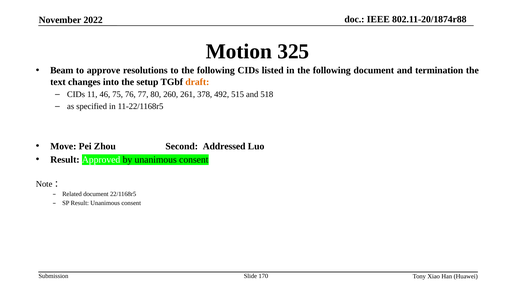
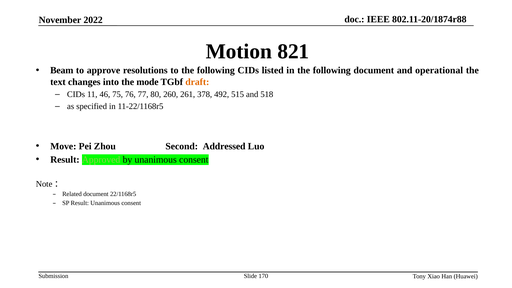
325: 325 -> 821
termination: termination -> operational
setup: setup -> mode
Approved colour: white -> light green
